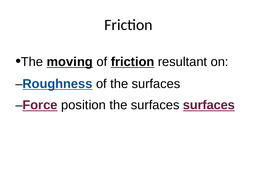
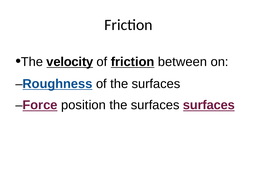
moving: moving -> velocity
resultant: resultant -> between
